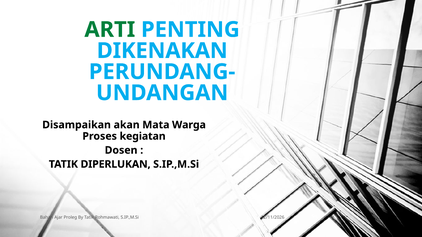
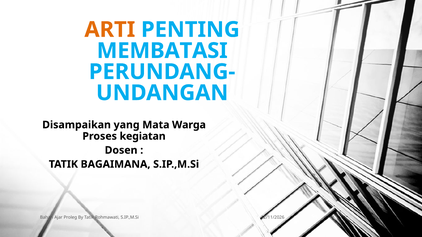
ARTI colour: green -> orange
DIKENAKAN: DIKENAKAN -> MEMBATASI
akan: akan -> yang
DIPERLUKAN: DIPERLUKAN -> BAGAIMANA
